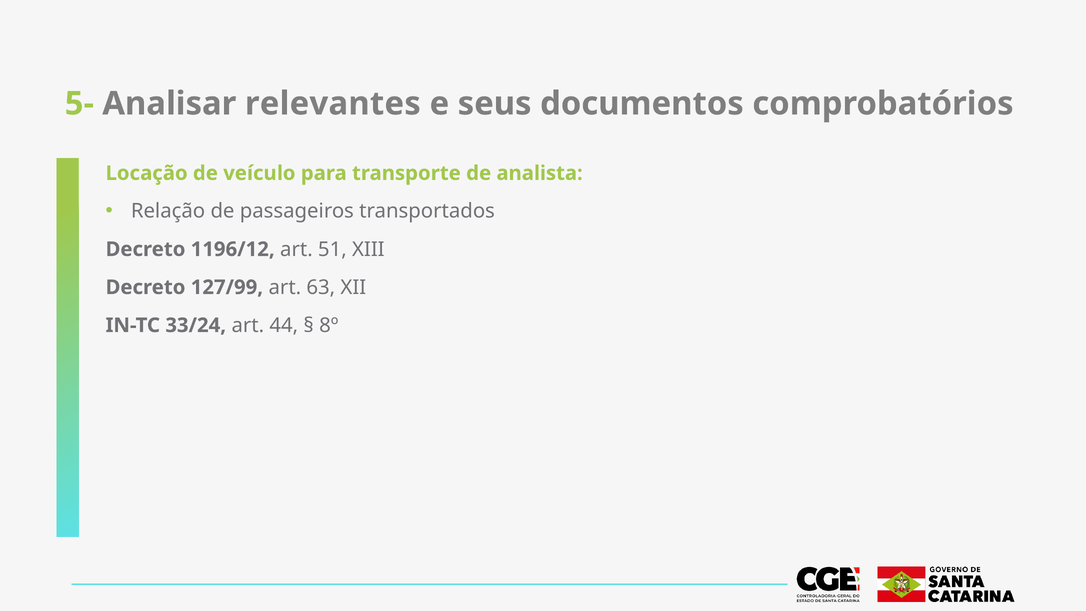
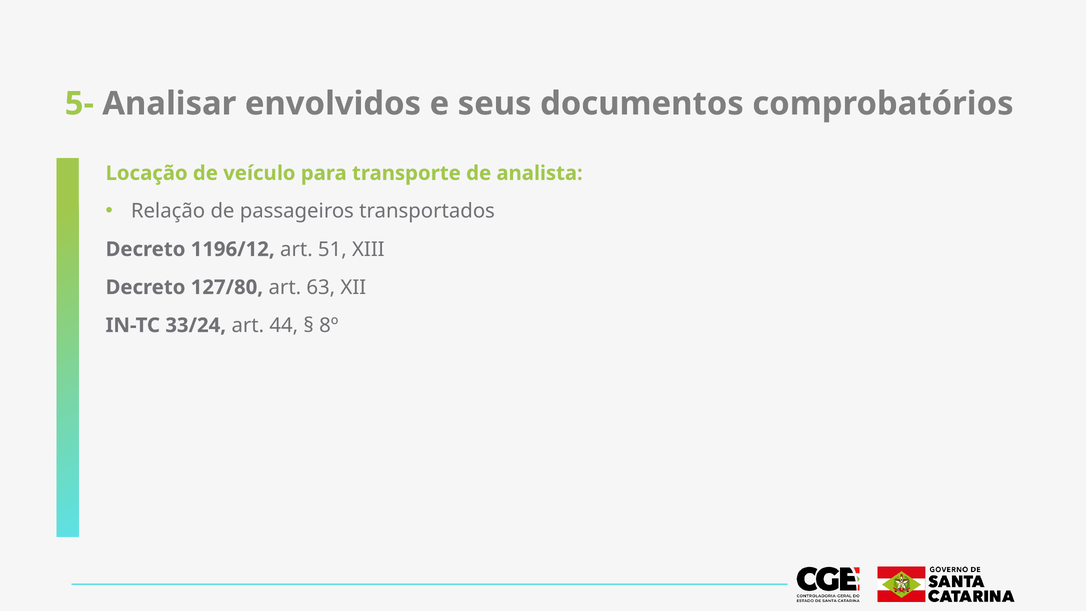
relevantes: relevantes -> envolvidos
127/99: 127/99 -> 127/80
